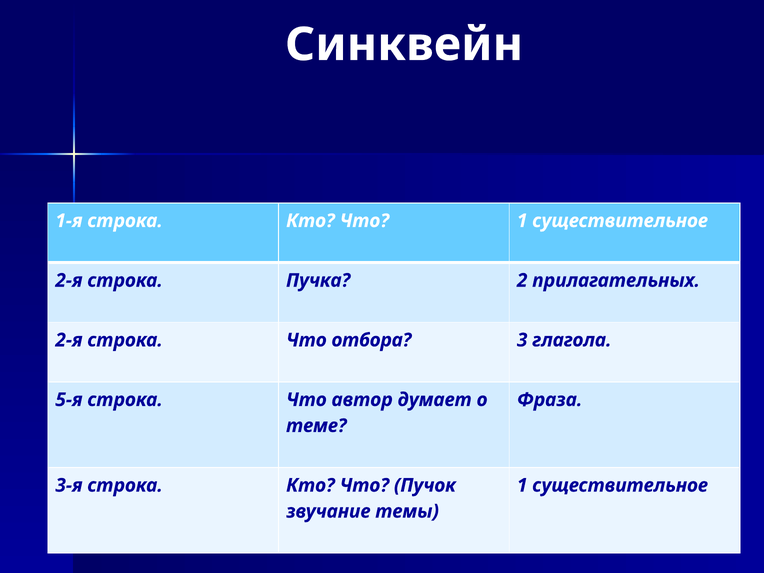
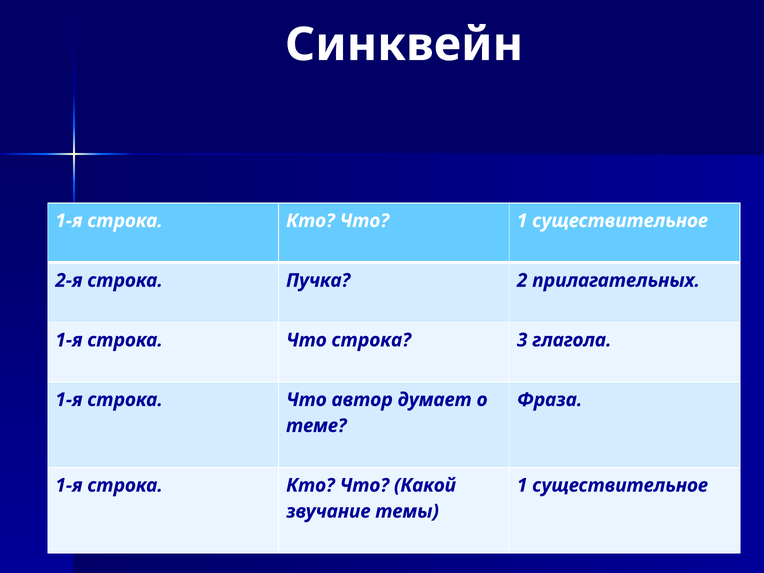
2-я at (69, 340): 2-я -> 1-я
Что отбора: отбора -> строка
5-я at (69, 400): 5-я -> 1-я
3-я at (69, 485): 3-я -> 1-я
Пучок: Пучок -> Какой
